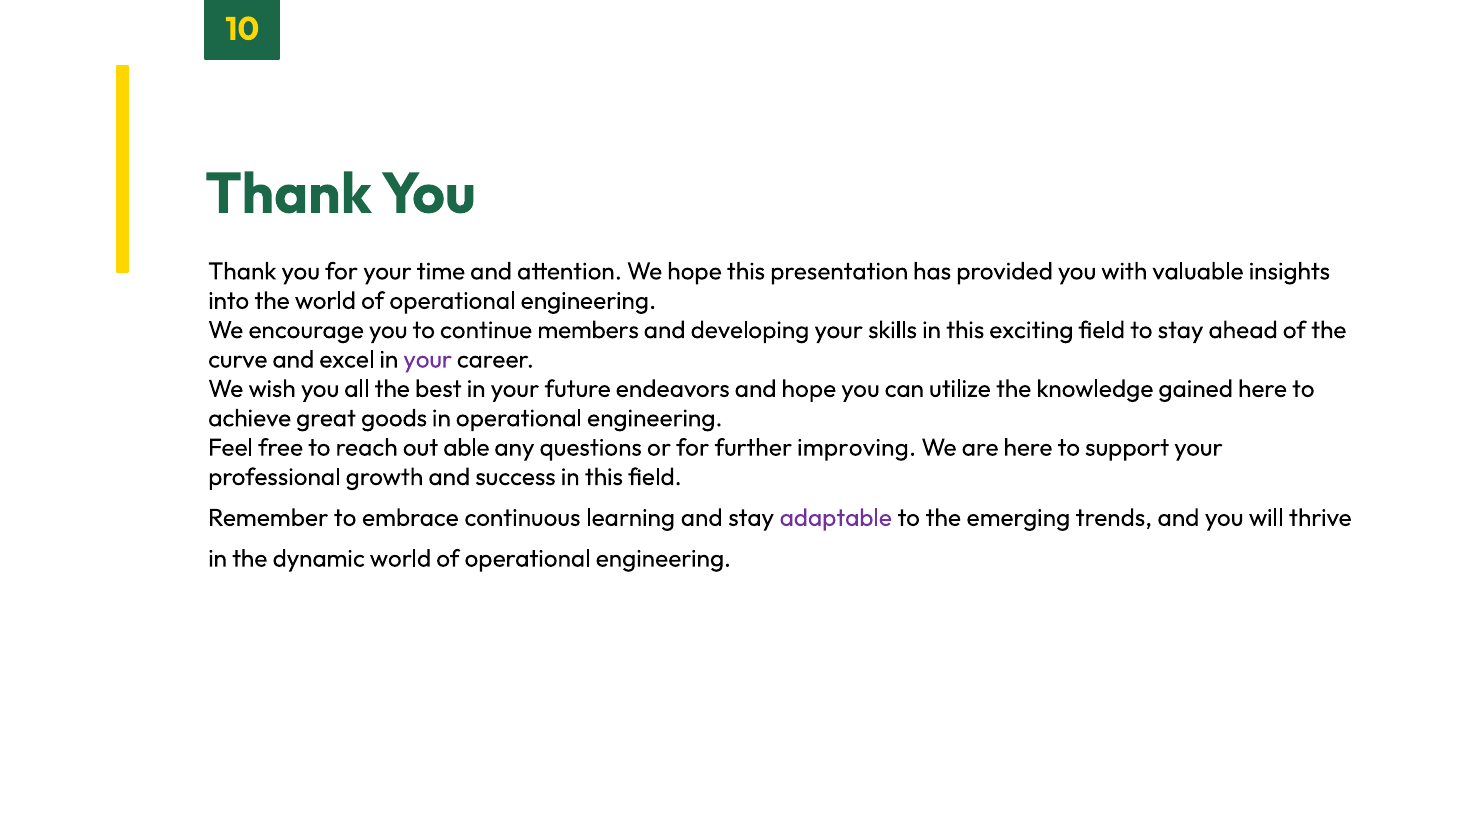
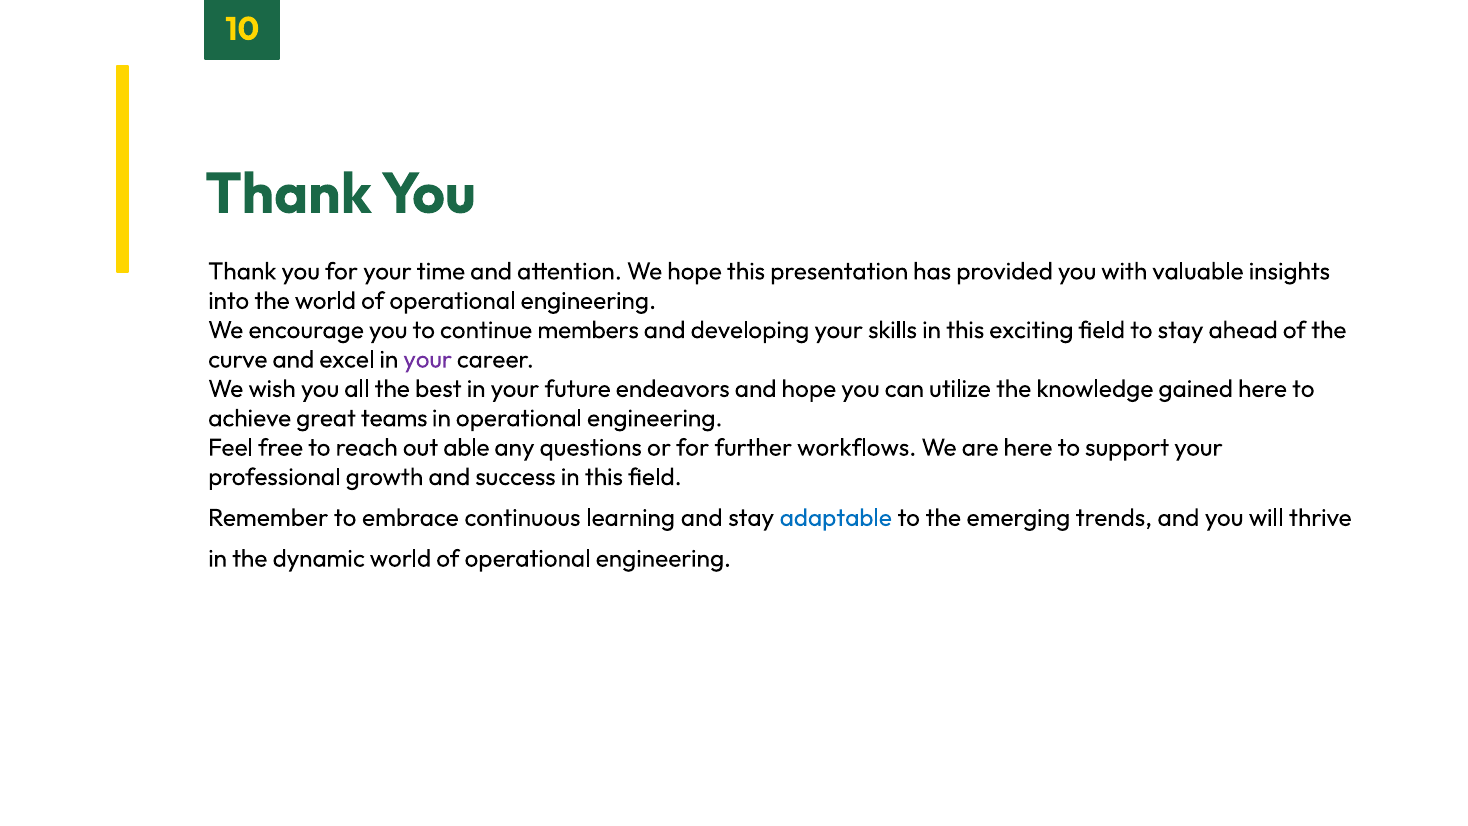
goods: goods -> teams
improving: improving -> workflows
adaptable colour: purple -> blue
